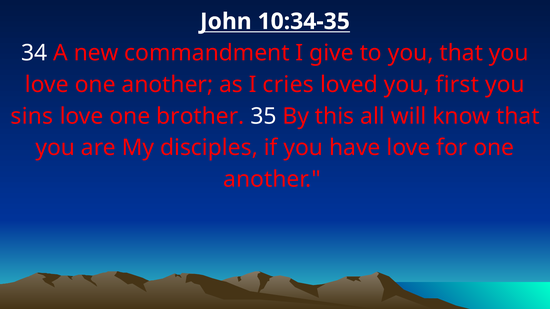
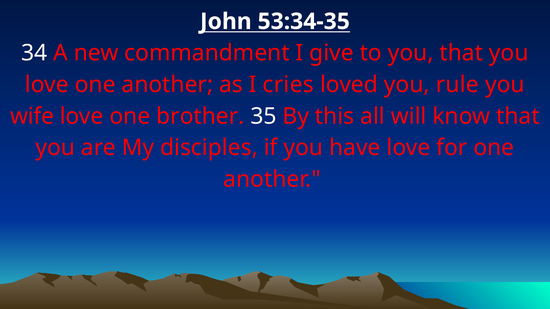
10:34-35: 10:34-35 -> 53:34-35
first: first -> rule
sins: sins -> wife
